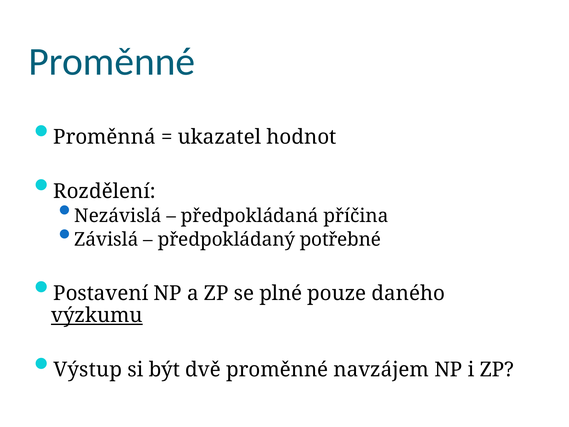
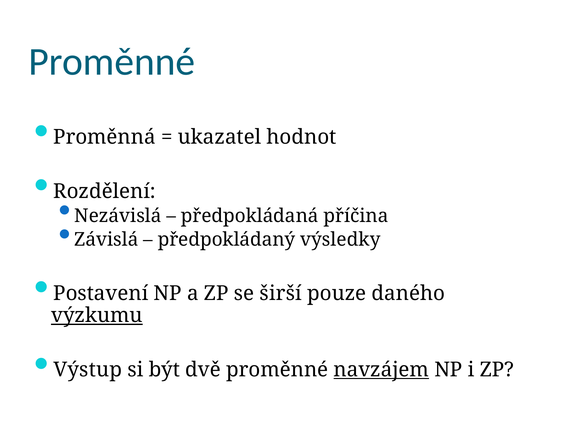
potřebné: potřebné -> výsledky
plné: plné -> širší
navzájem underline: none -> present
